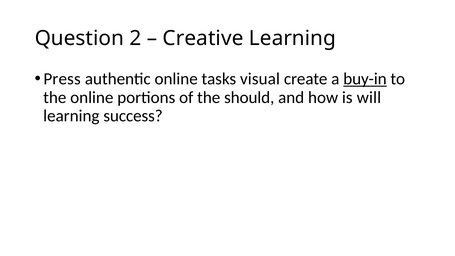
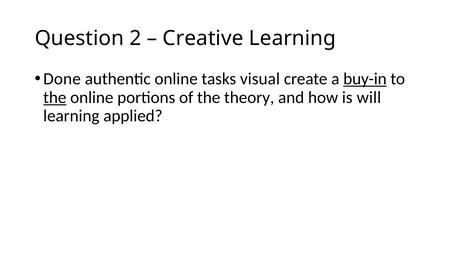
Press: Press -> Done
the at (55, 97) underline: none -> present
should: should -> theory
success: success -> applied
